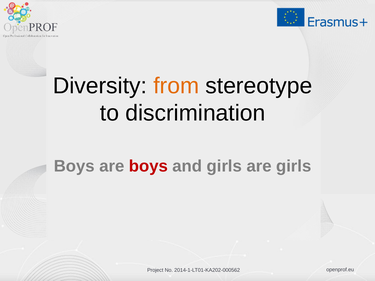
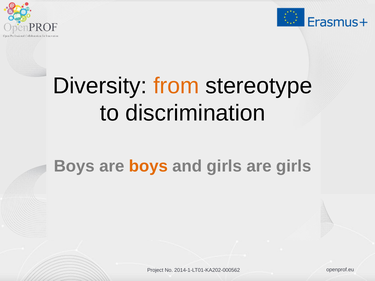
boys at (148, 166) colour: red -> orange
